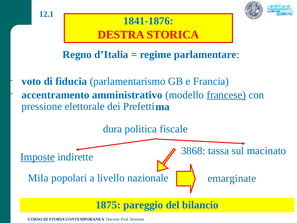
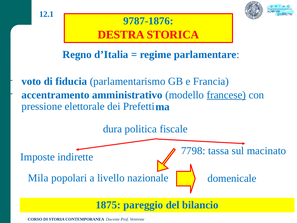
1841-1876: 1841-1876 -> 9787-1876
3868: 3868 -> 7798
Imposte underline: present -> none
emarginate: emarginate -> domenicale
